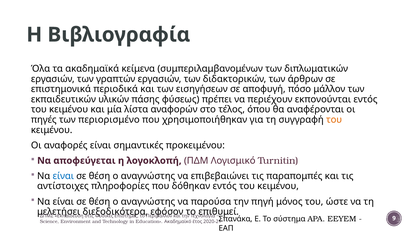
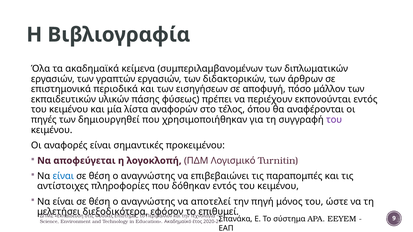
περιορισμένο: περιορισμένο -> δημιουργηθεί
του at (334, 120) colour: orange -> purple
παρούσα: παρούσα -> αποτελεί
